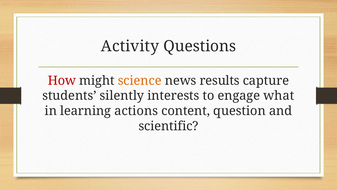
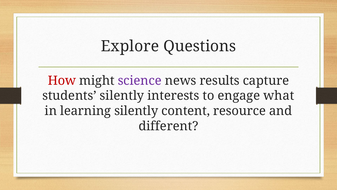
Activity: Activity -> Explore
science colour: orange -> purple
learning actions: actions -> silently
question: question -> resource
scientific: scientific -> different
